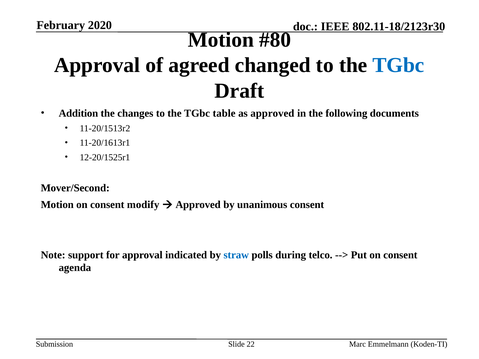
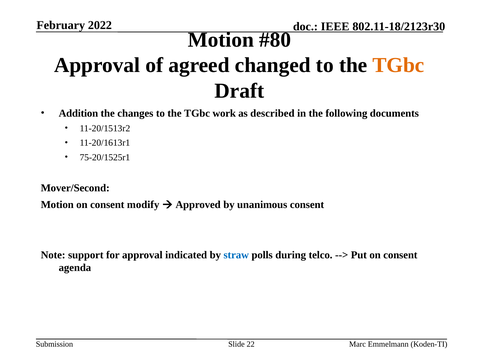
2020: 2020 -> 2022
TGbc at (398, 65) colour: blue -> orange
table: table -> work
as approved: approved -> described
12-20/1525r1: 12-20/1525r1 -> 75-20/1525r1
